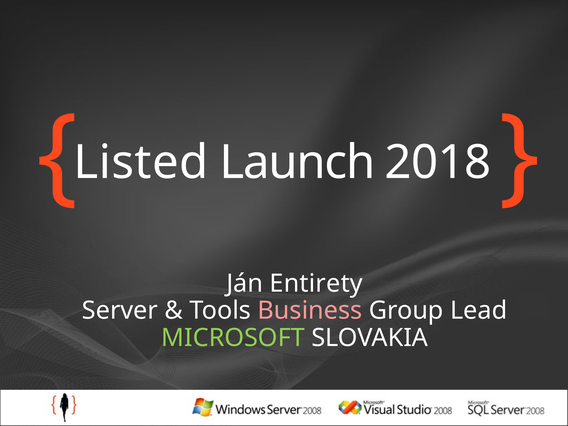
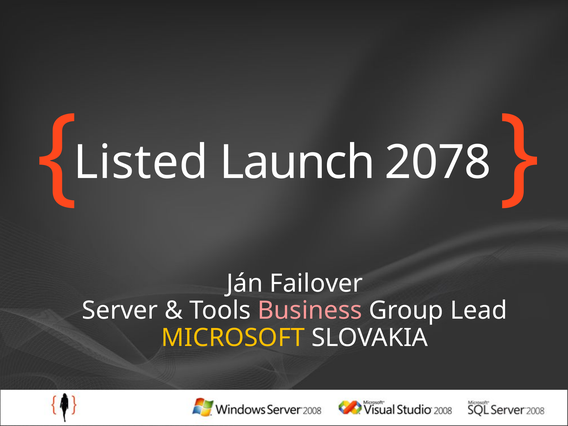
2018: 2018 -> 2078
Entirety: Entirety -> Failover
MICROSOFT colour: light green -> yellow
